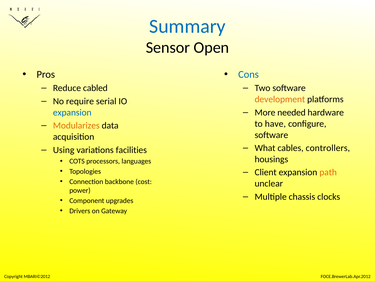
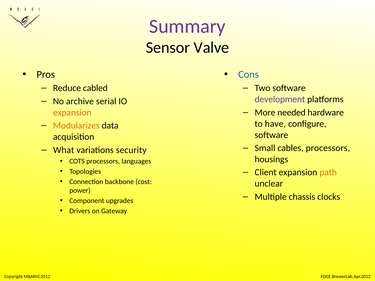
Summary colour: blue -> purple
Open: Open -> Valve
development colour: orange -> purple
require: require -> archive
expansion at (72, 113) colour: blue -> orange
What: What -> Small
cables controllers: controllers -> processors
Using: Using -> What
facilities: facilities -> security
